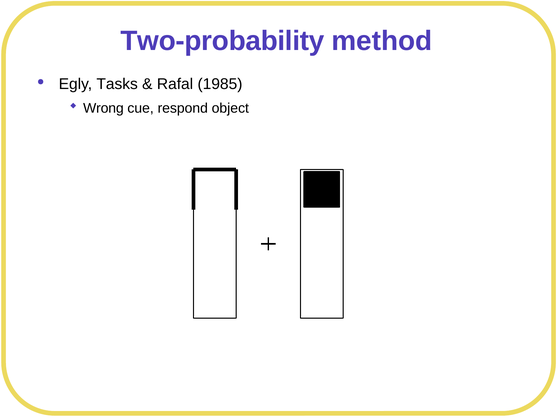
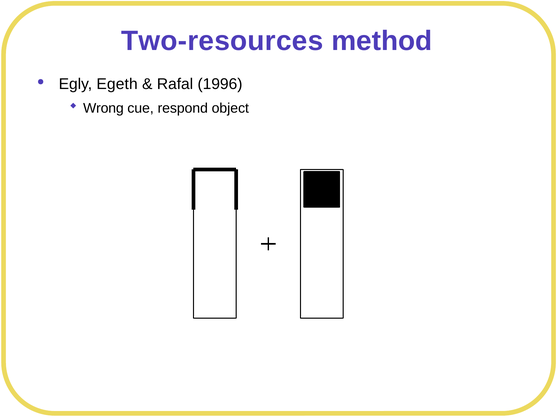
Two-probability: Two-probability -> Two-resources
Tasks: Tasks -> Egeth
1985: 1985 -> 1996
